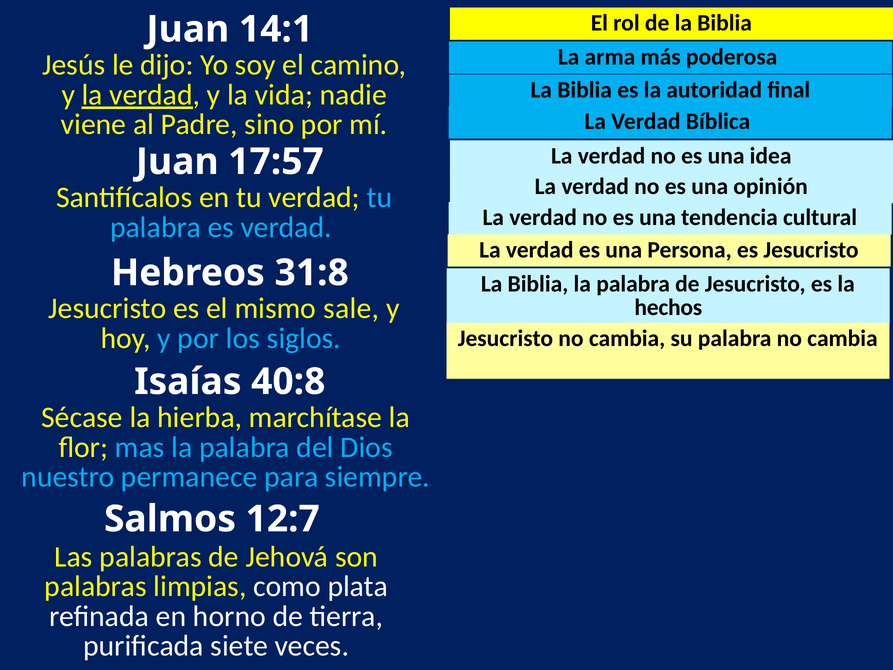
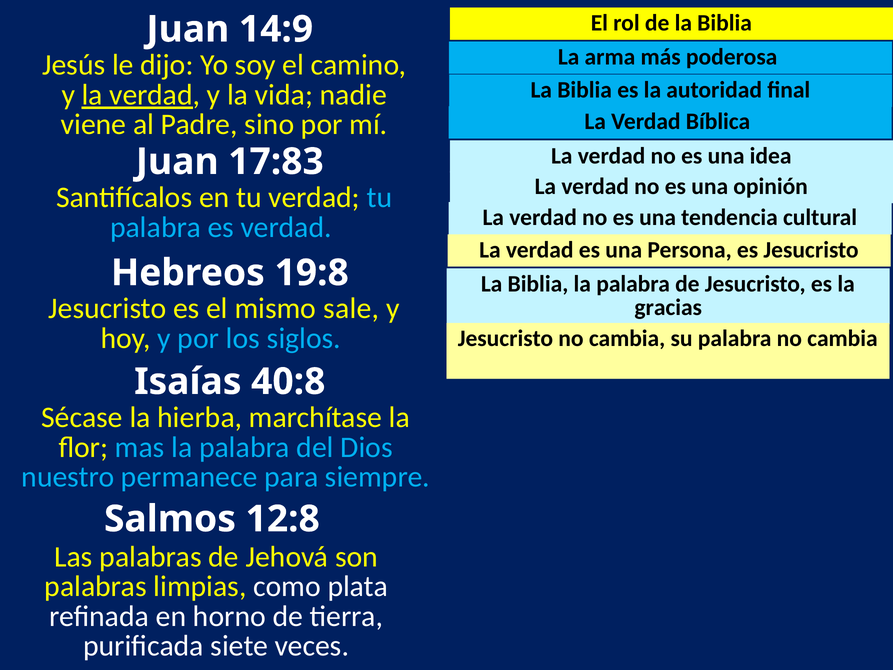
14:1: 14:1 -> 14:9
17:57: 17:57 -> 17:83
31:8: 31:8 -> 19:8
hechos: hechos -> gracias
12:7: 12:7 -> 12:8
